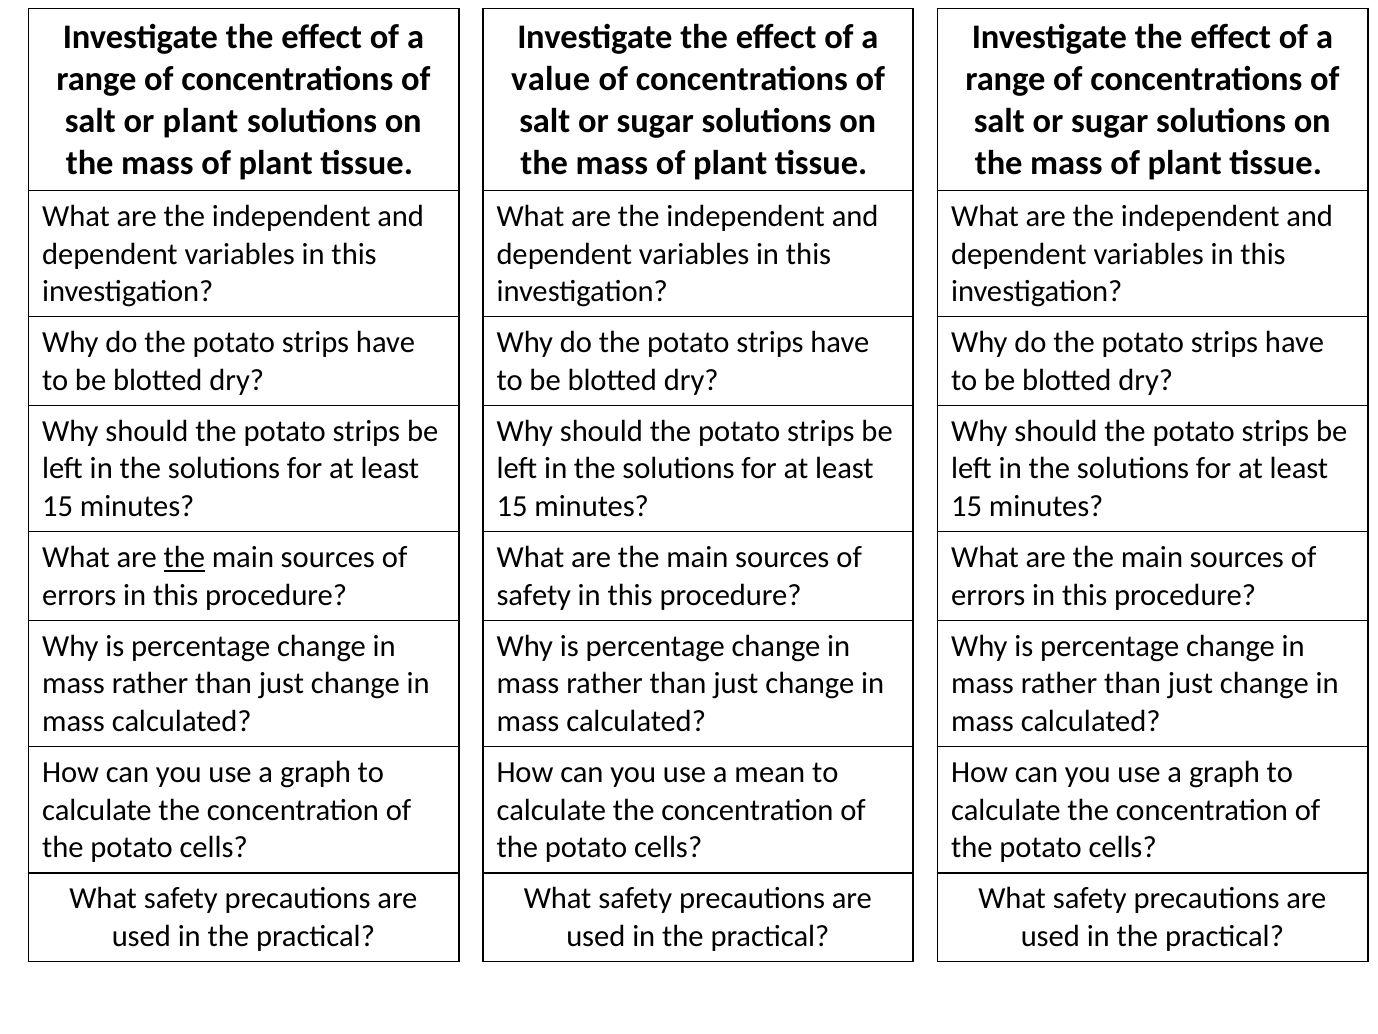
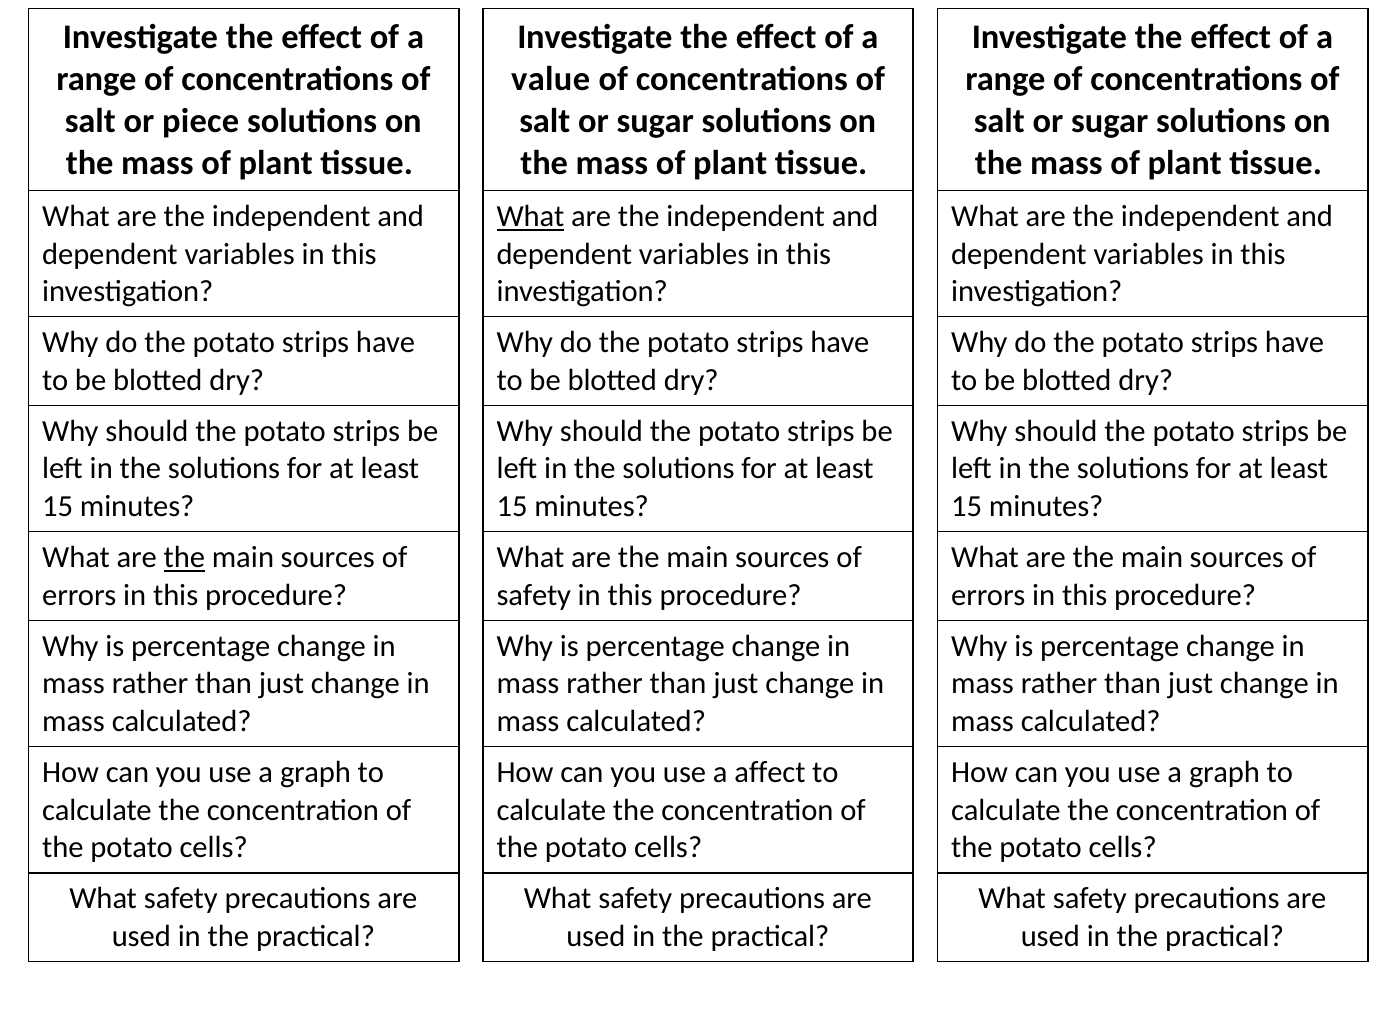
or plant: plant -> piece
What at (531, 216) underline: none -> present
mean: mean -> affect
